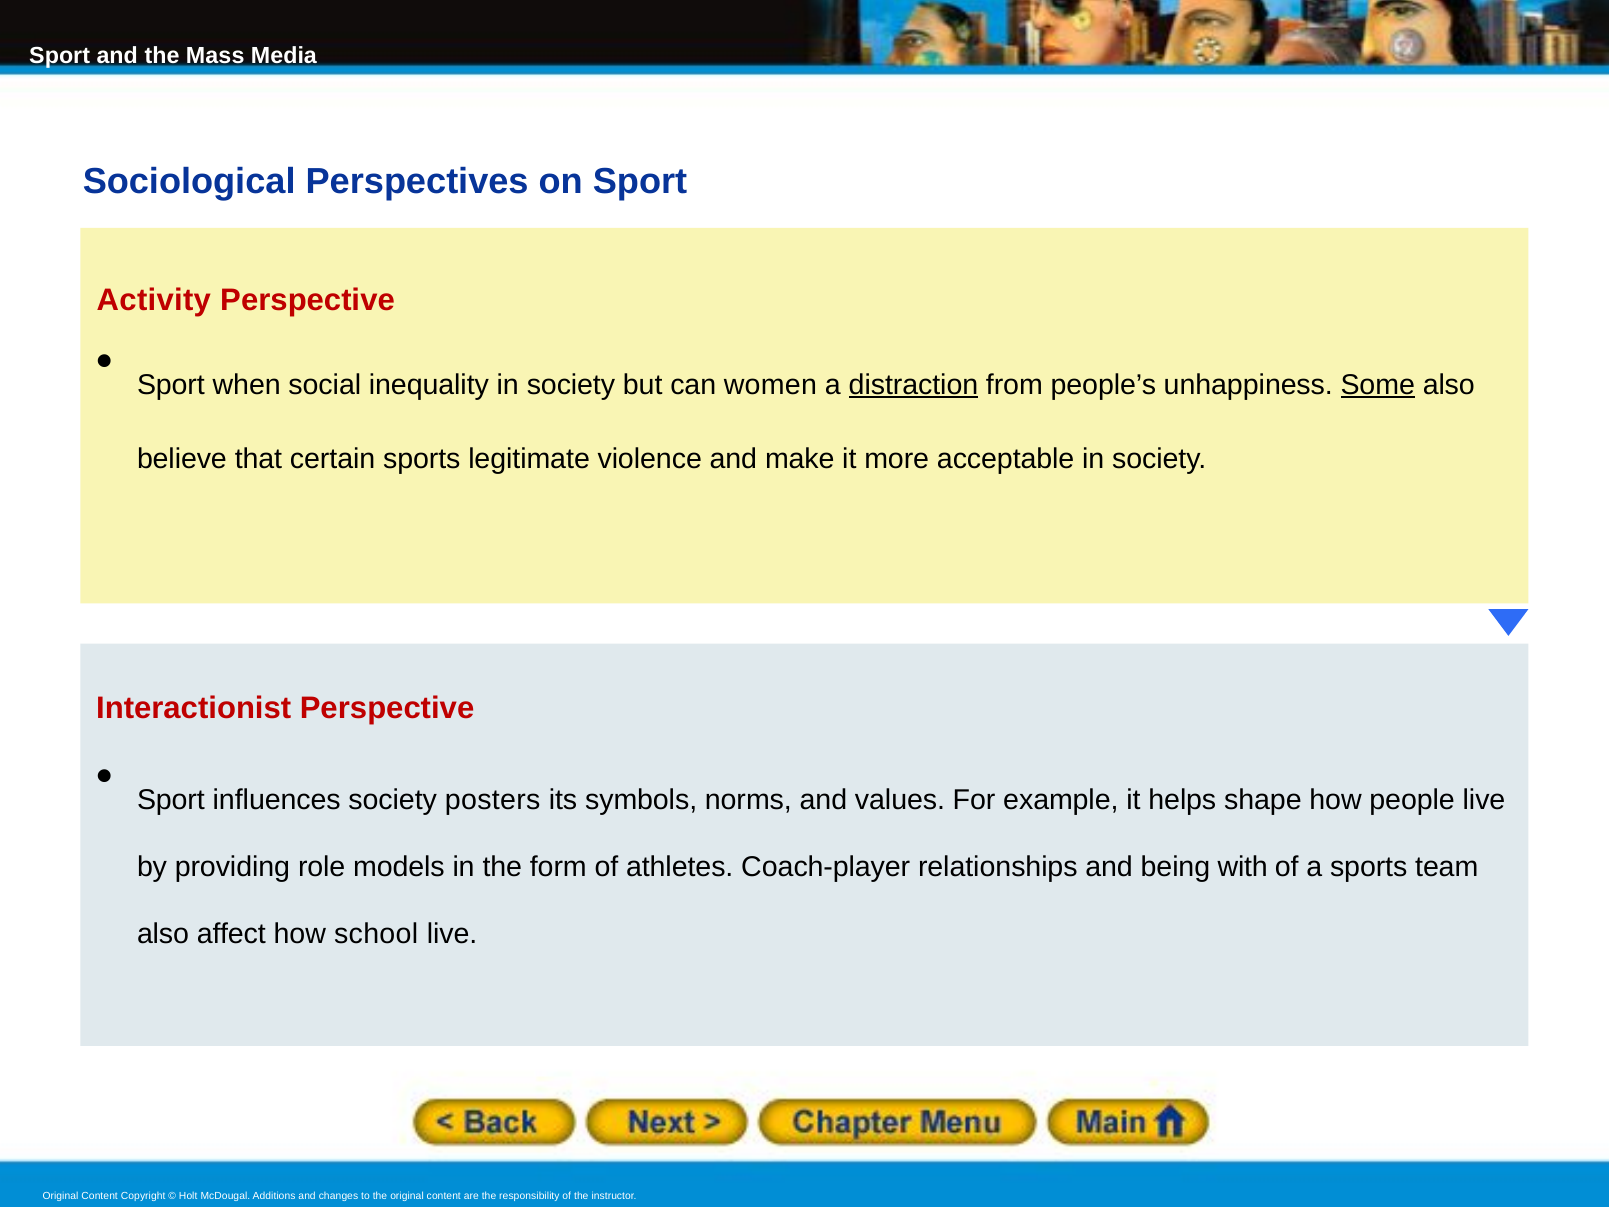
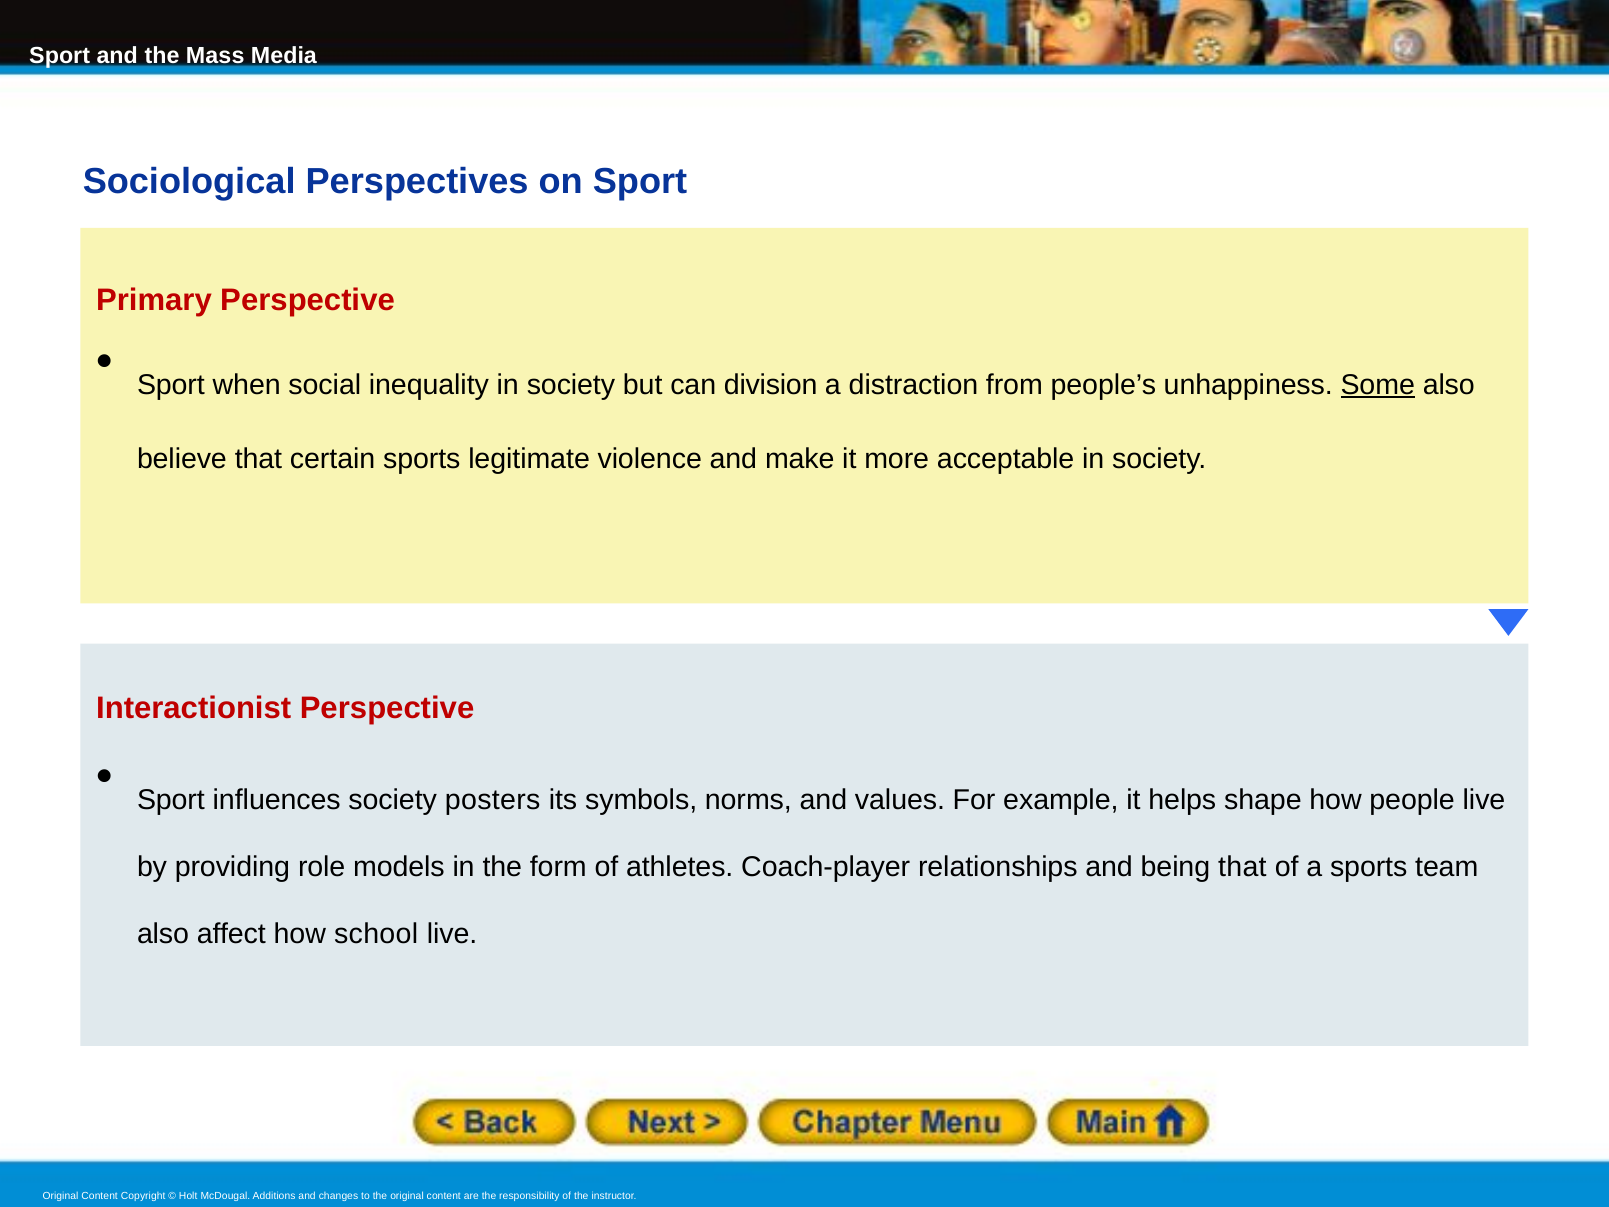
Activity: Activity -> Primary
women: women -> division
distraction underline: present -> none
being with: with -> that
